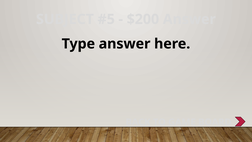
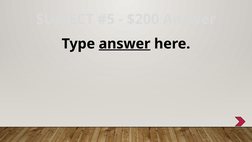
answer at (125, 44) underline: none -> present
